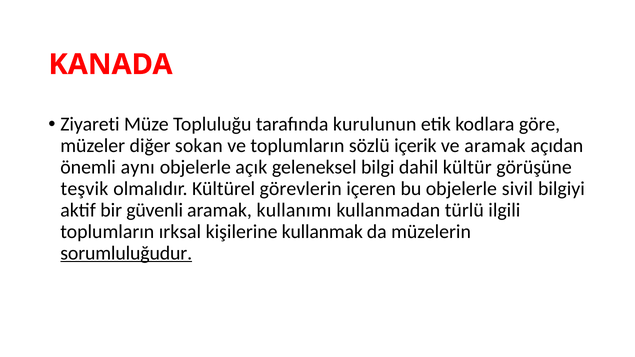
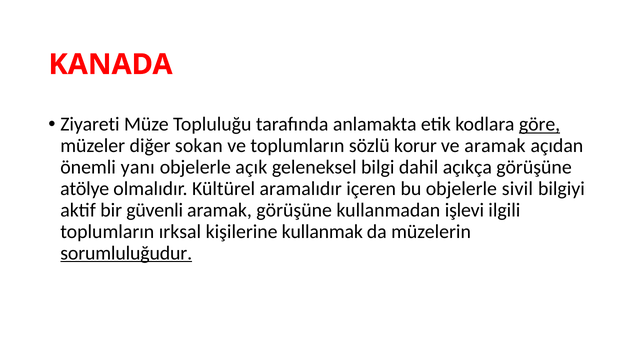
kurulunun: kurulunun -> anlamakta
göre underline: none -> present
içerik: içerik -> korur
aynı: aynı -> yanı
kültür: kültür -> açıkça
teşvik: teşvik -> atölye
görevlerin: görevlerin -> aramalıdır
aramak kullanımı: kullanımı -> görüşüne
türlü: türlü -> işlevi
